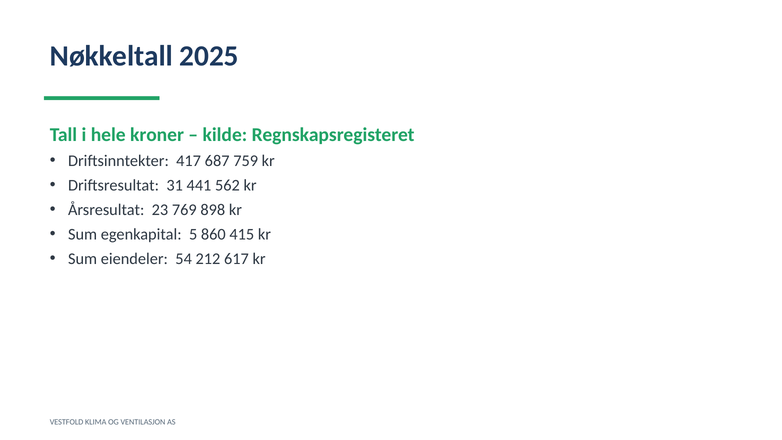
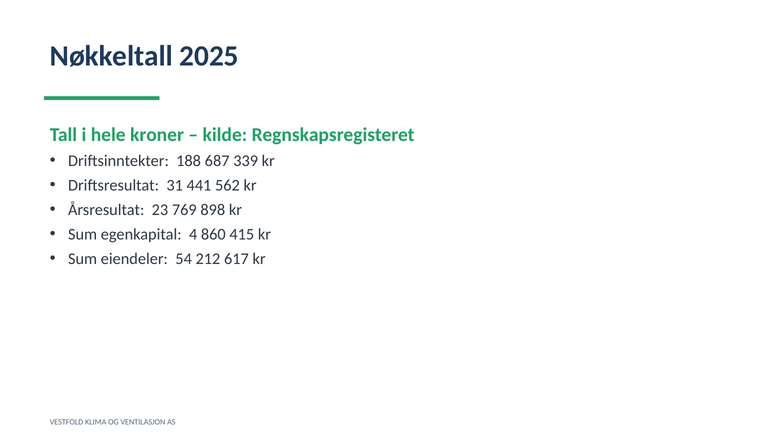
417: 417 -> 188
759: 759 -> 339
5: 5 -> 4
